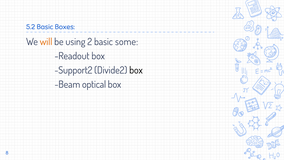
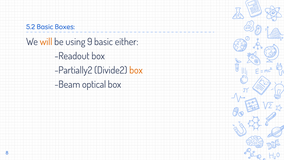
2: 2 -> 9
some: some -> either
Support2: Support2 -> Partially2
box at (136, 70) colour: black -> orange
